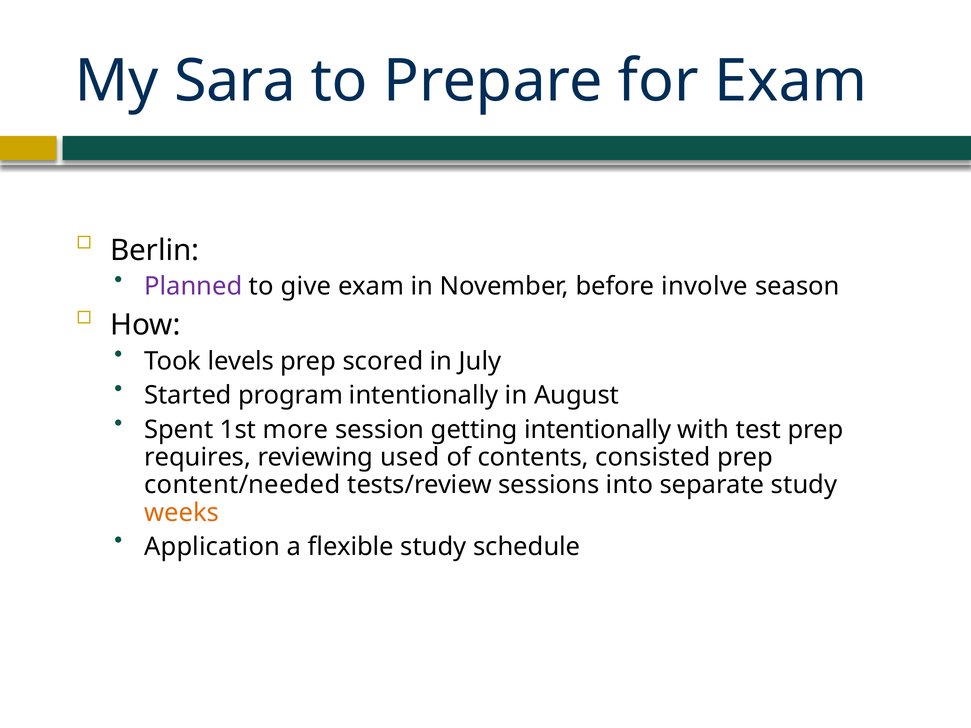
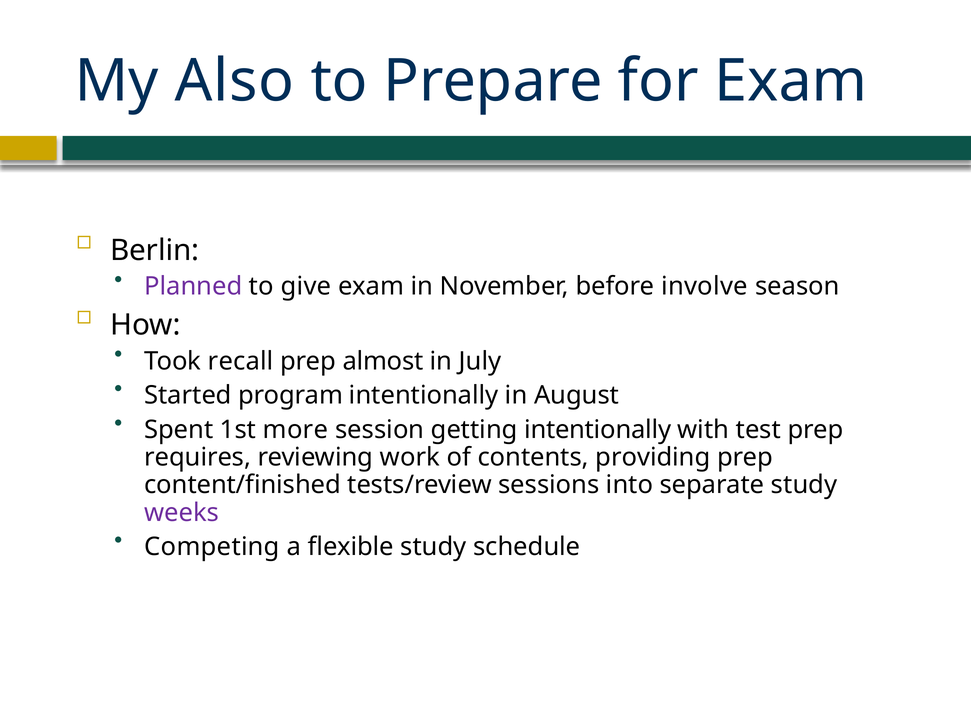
Sara: Sara -> Also
levels: levels -> recall
scored: scored -> almost
used: used -> work
consisted: consisted -> providing
content/needed: content/needed -> content/finished
weeks colour: orange -> purple
Application: Application -> Competing
